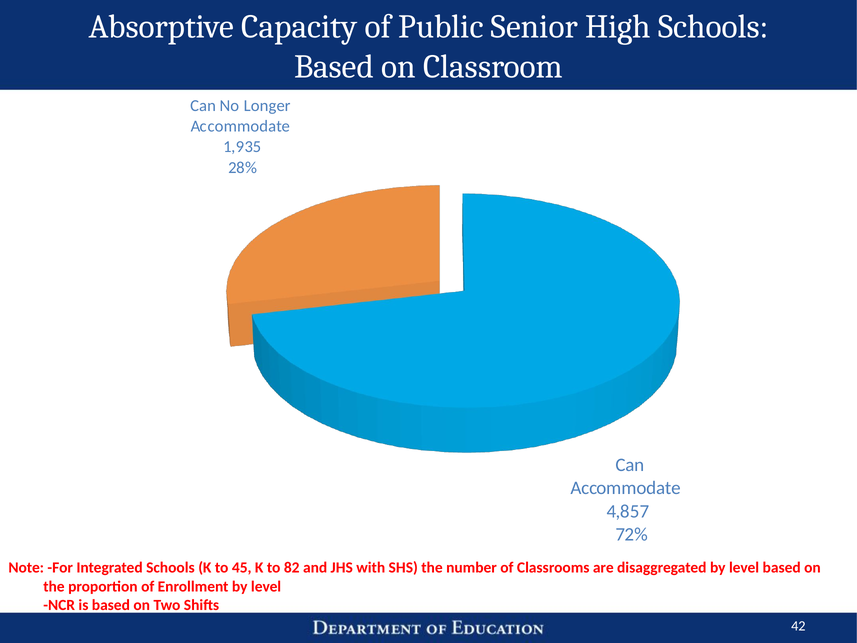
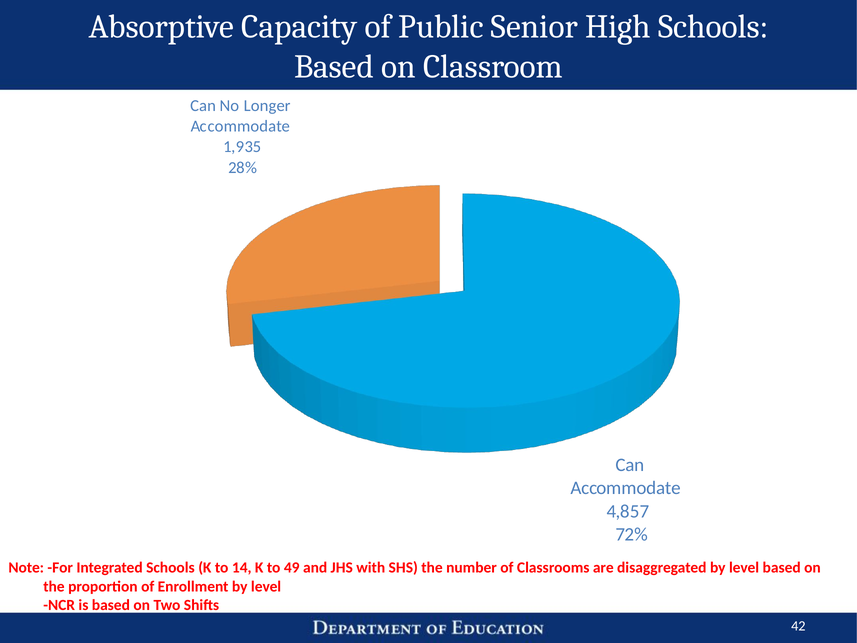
45: 45 -> 14
82: 82 -> 49
